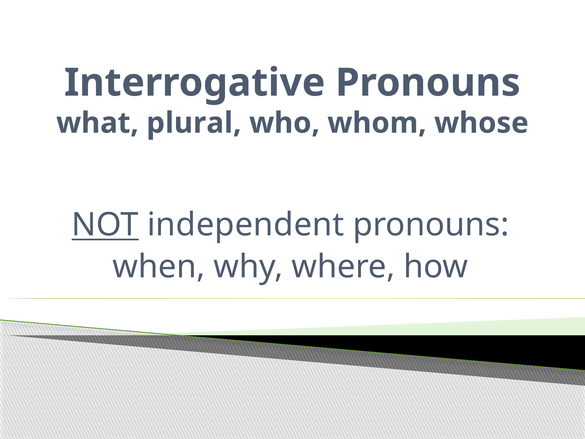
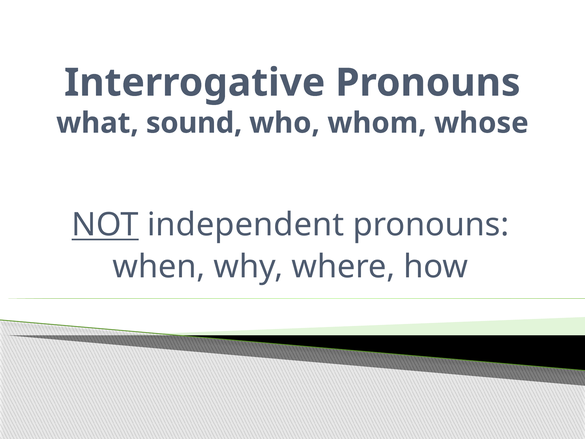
plural: plural -> sound
